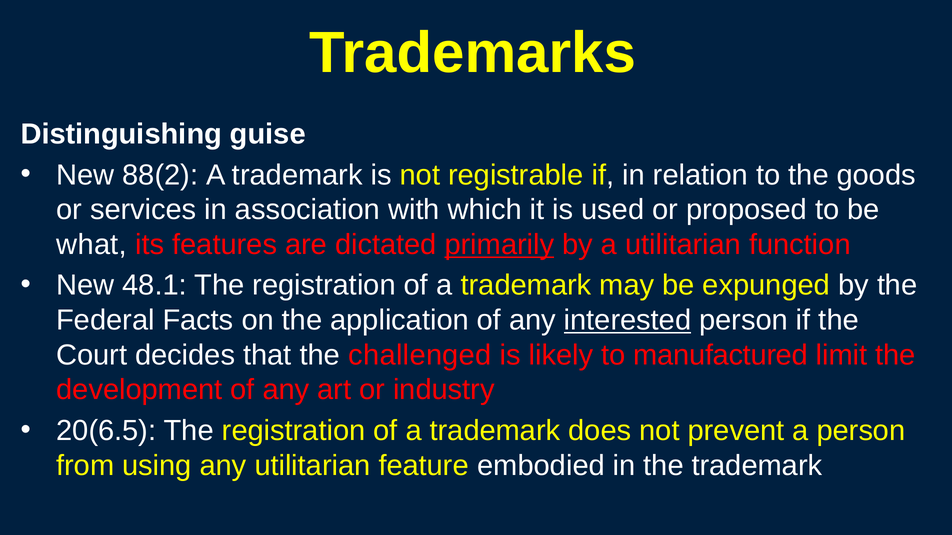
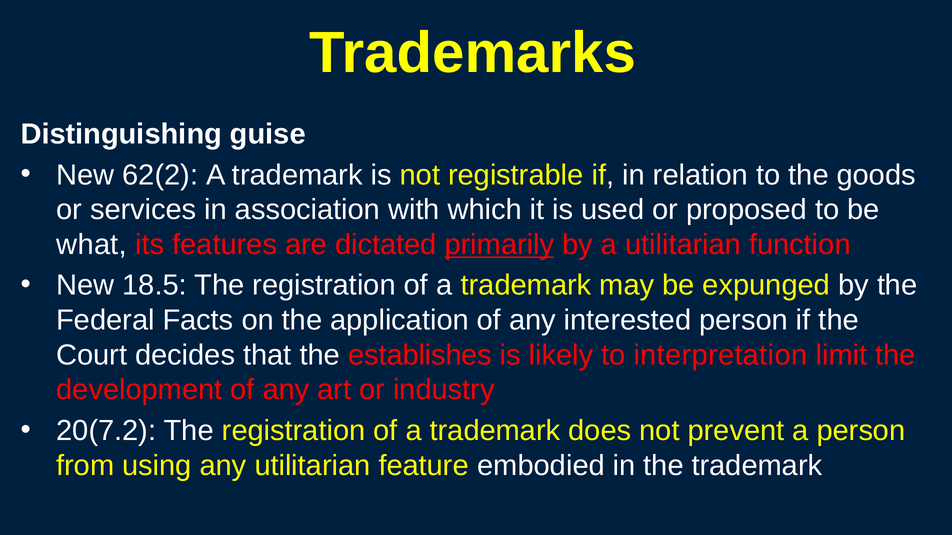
88(2: 88(2 -> 62(2
48.1: 48.1 -> 18.5
interested underline: present -> none
challenged: challenged -> establishes
manufactured: manufactured -> interpretation
20(6.5: 20(6.5 -> 20(7.2
